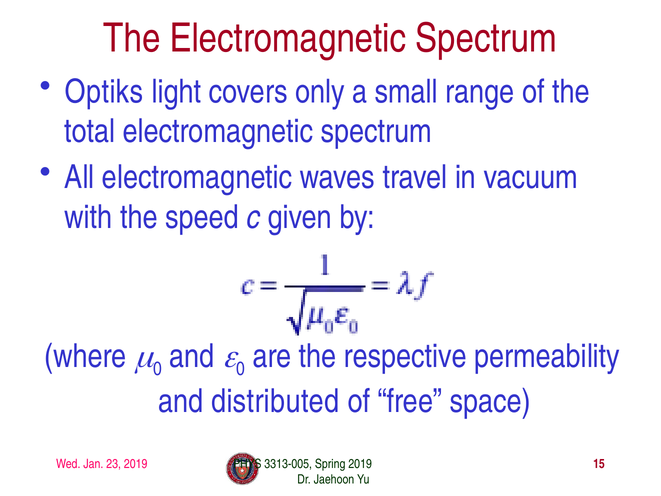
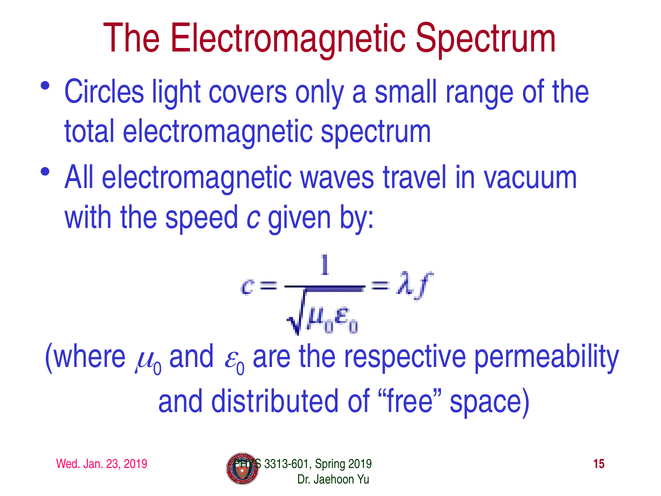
Optiks: Optiks -> Circles
3313-005: 3313-005 -> 3313-601
